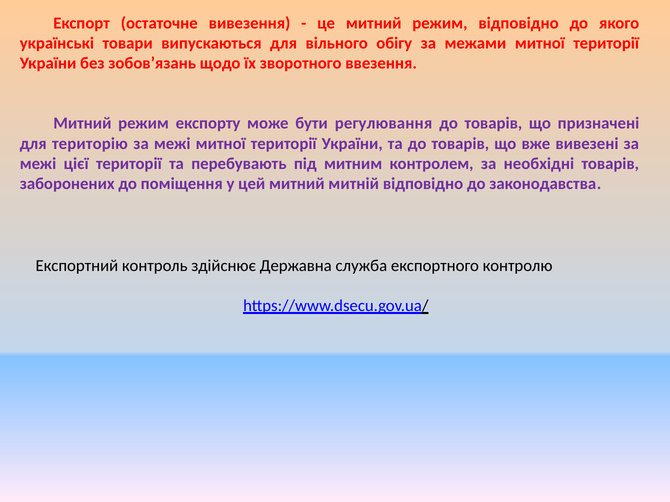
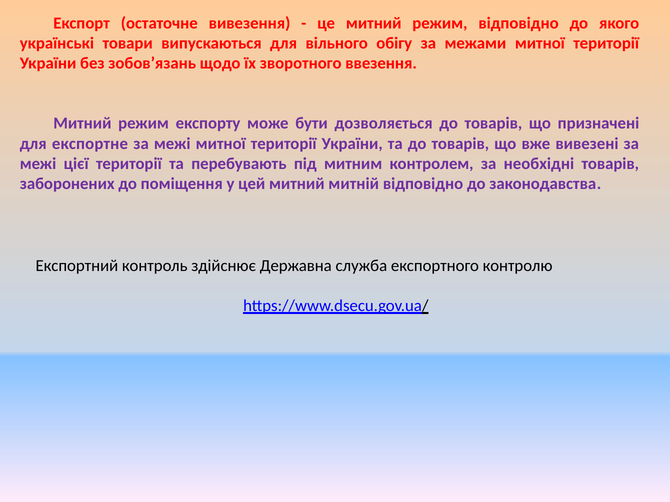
регулювання: регулювання -> дозволяється
територію: територію -> експортне
